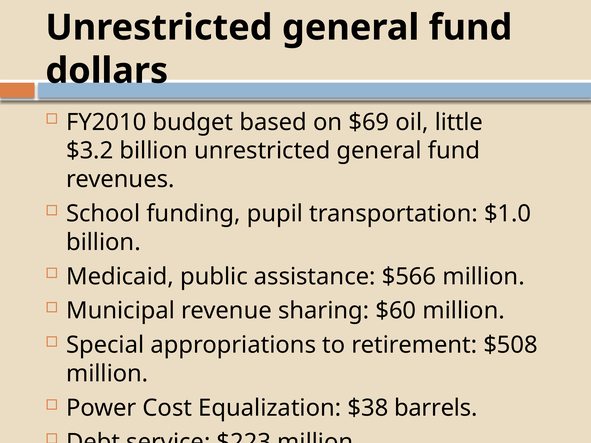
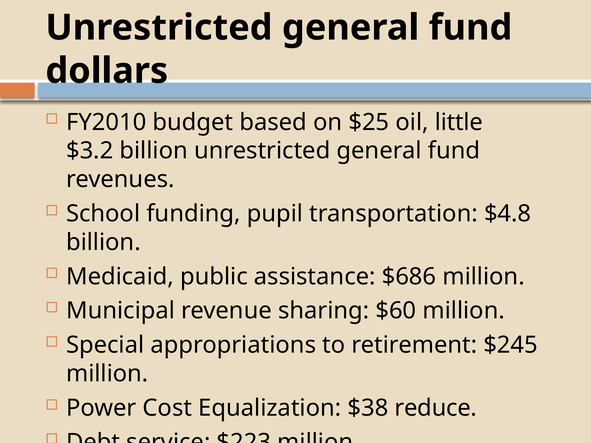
$69: $69 -> $25
$1.0: $1.0 -> $4.8
$566: $566 -> $686
$508: $508 -> $245
barrels: barrels -> reduce
